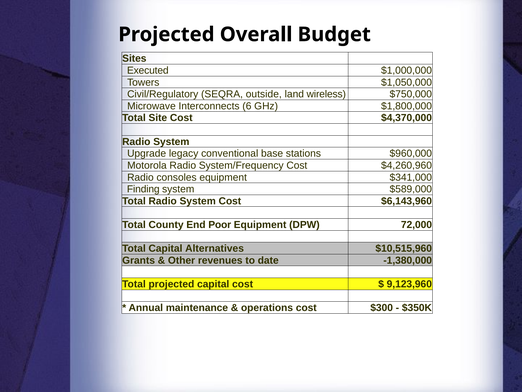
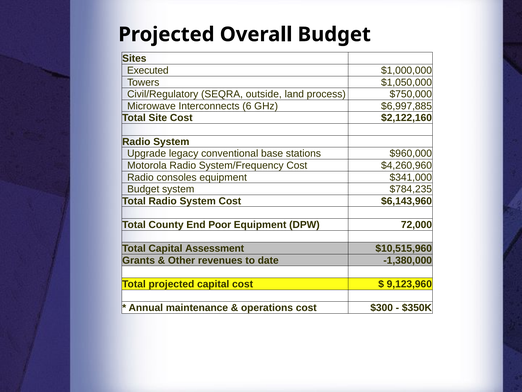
wireless: wireless -> process
$1,800,000: $1,800,000 -> $6,997,885
$4,370,000: $4,370,000 -> $2,122,160
Finding at (143, 189): Finding -> Budget
$589,000: $589,000 -> $784,235
Alternatives: Alternatives -> Assessment
